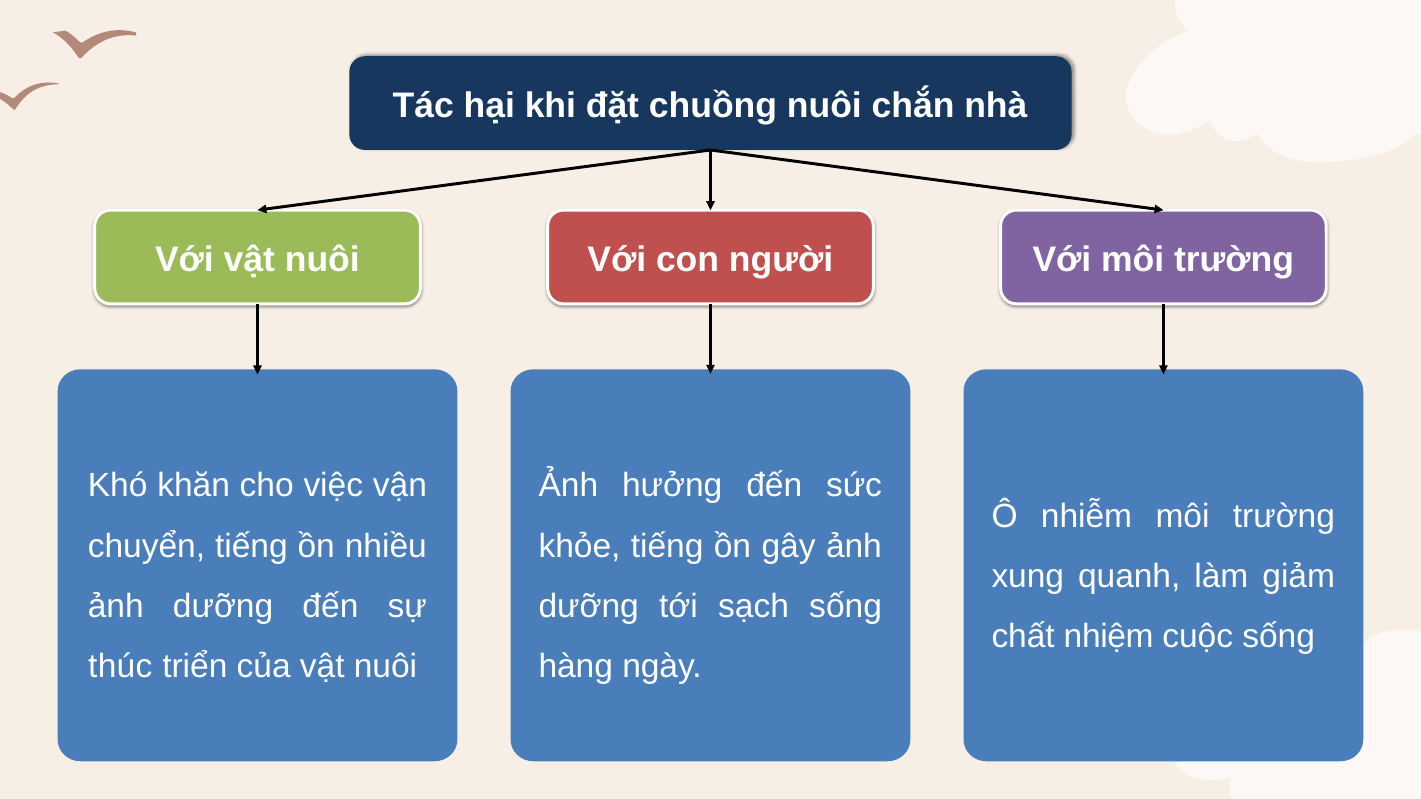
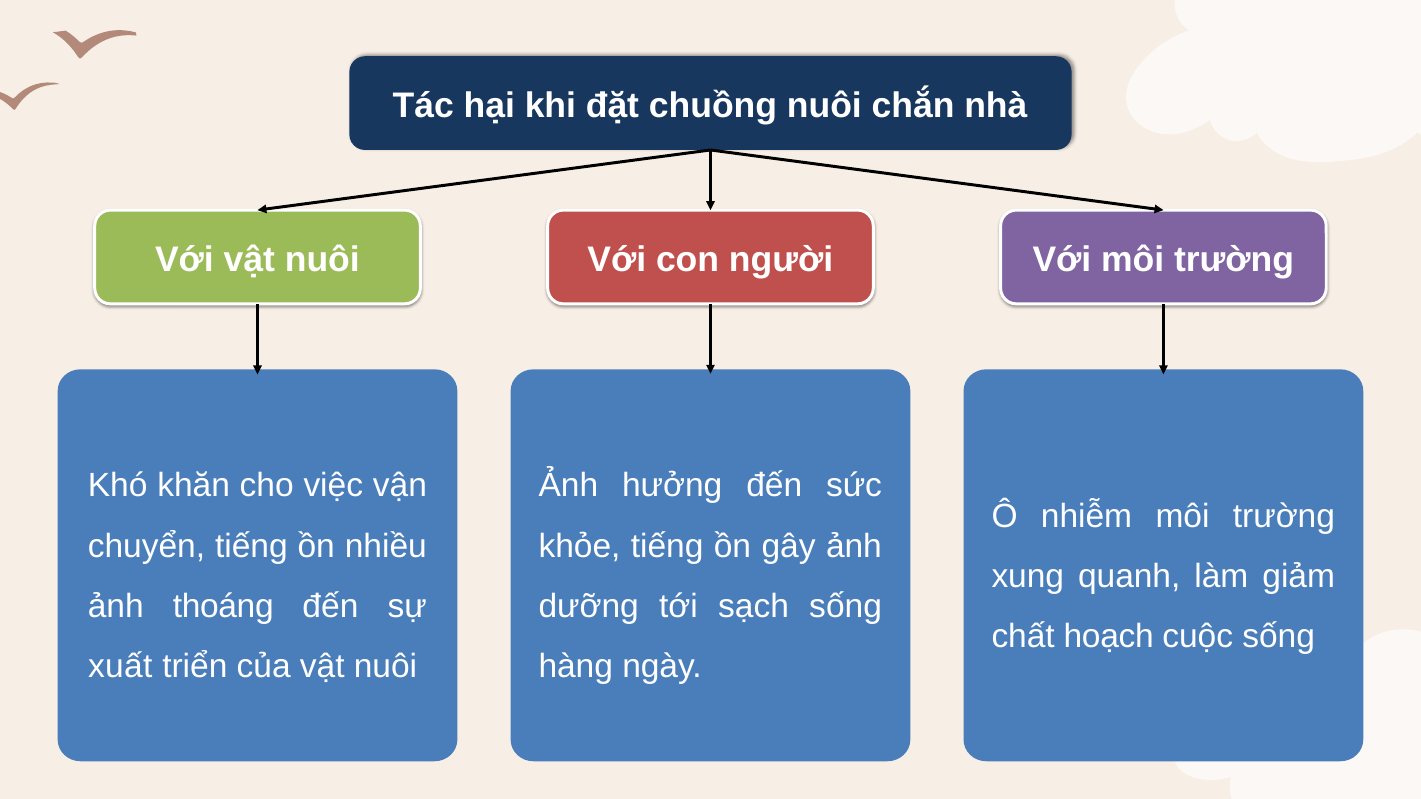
dưỡng at (223, 607): dưỡng -> thoáng
nhiệm: nhiệm -> hoạch
thúc: thúc -> xuất
